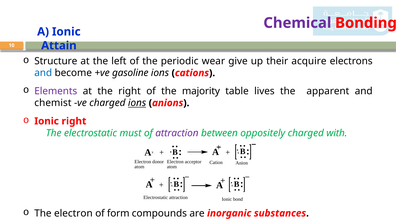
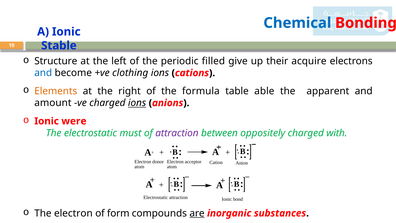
Chemical colour: purple -> blue
Attain: Attain -> Stable
wear: wear -> filled
gasoline: gasoline -> clothing
Elements colour: purple -> orange
majority: majority -> formula
lives: lives -> able
chemist: chemist -> amount
Ionic right: right -> were
are underline: none -> present
